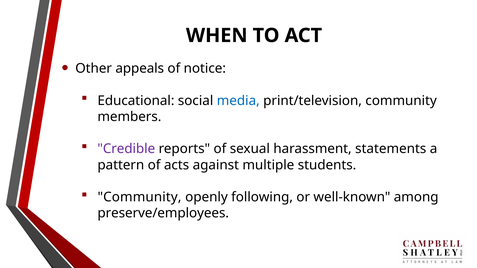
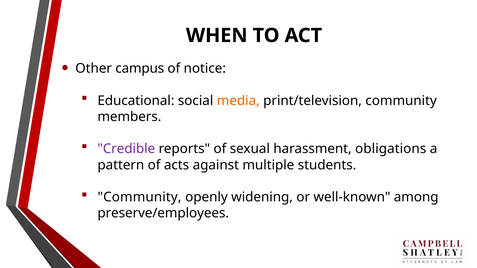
appeals: appeals -> campus
media colour: blue -> orange
statements: statements -> obligations
following: following -> widening
